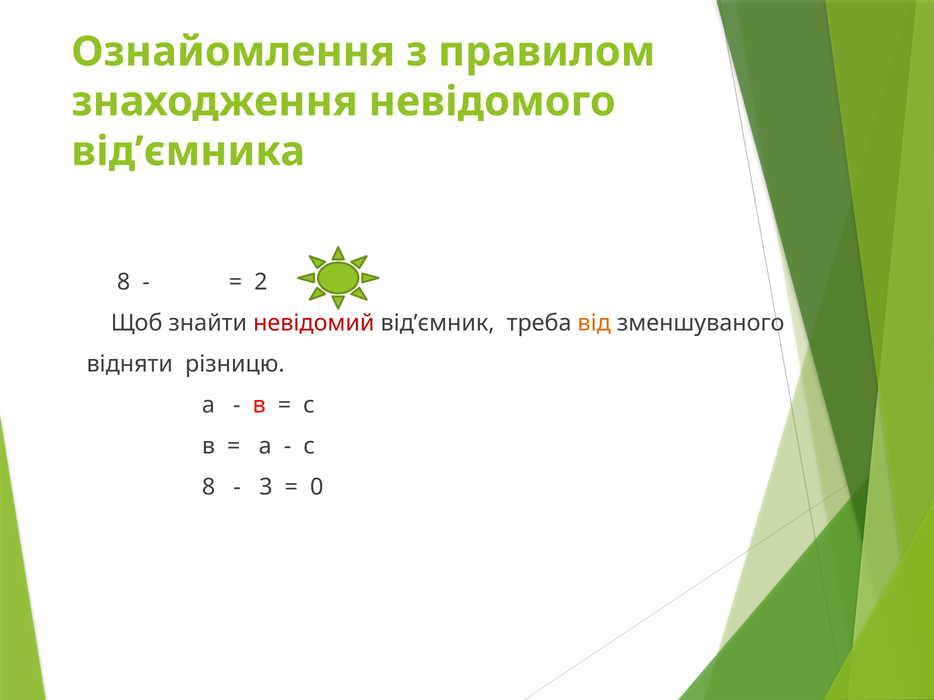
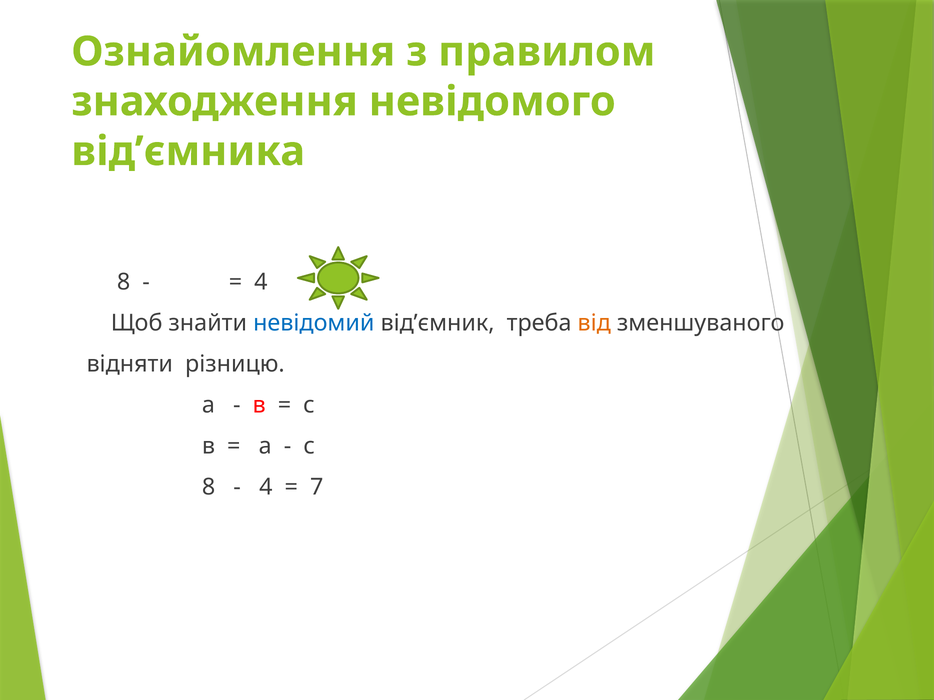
2 at (261, 282): 2 -> 4
невідомий colour: red -> blue
3 at (266, 487): 3 -> 4
0: 0 -> 7
